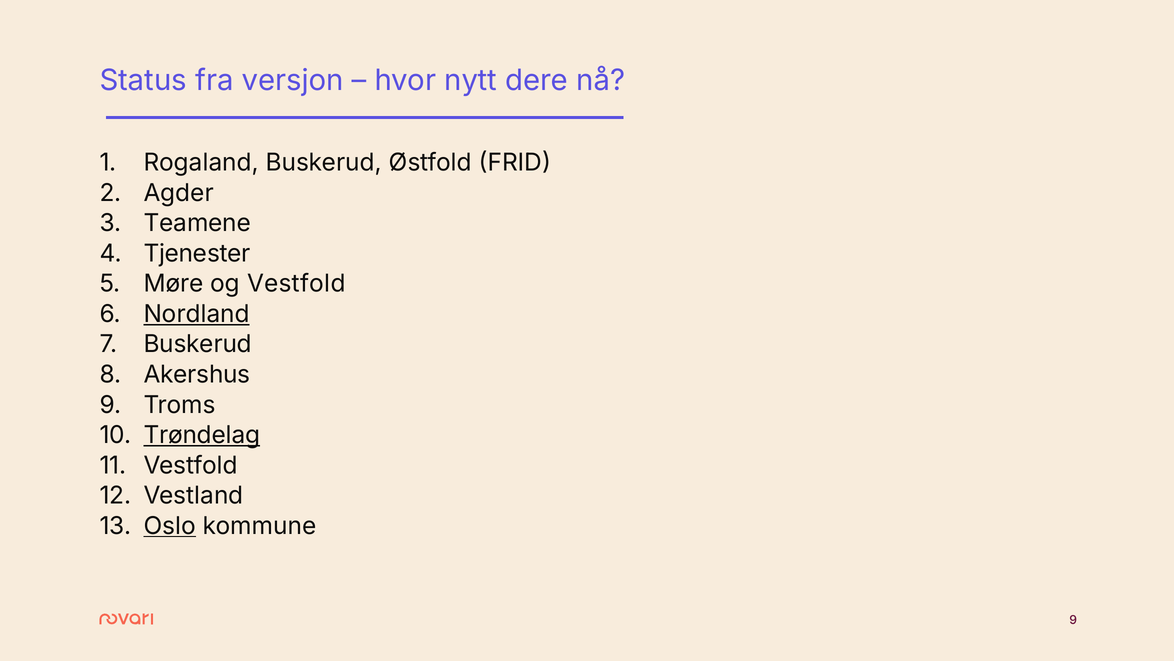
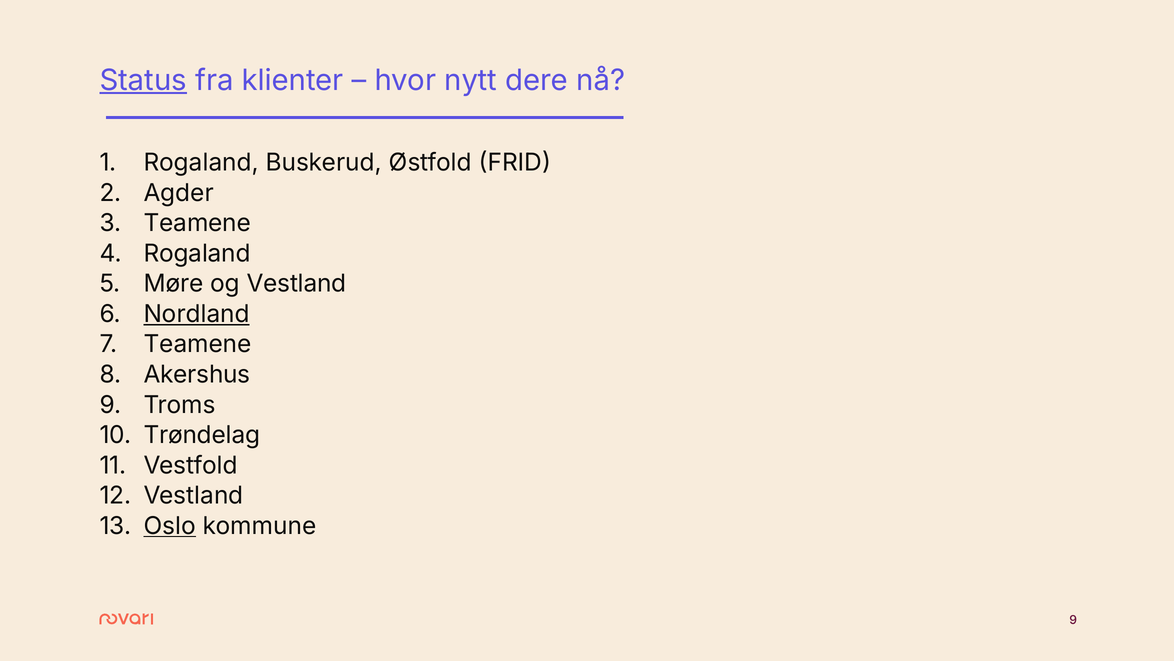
Status underline: none -> present
versjon: versjon -> klienter
Tjenester at (197, 253): Tjenester -> Rogaland
og Vestfold: Vestfold -> Vestland
Buskerud at (198, 344): Buskerud -> Teamene
Trøndelag underline: present -> none
